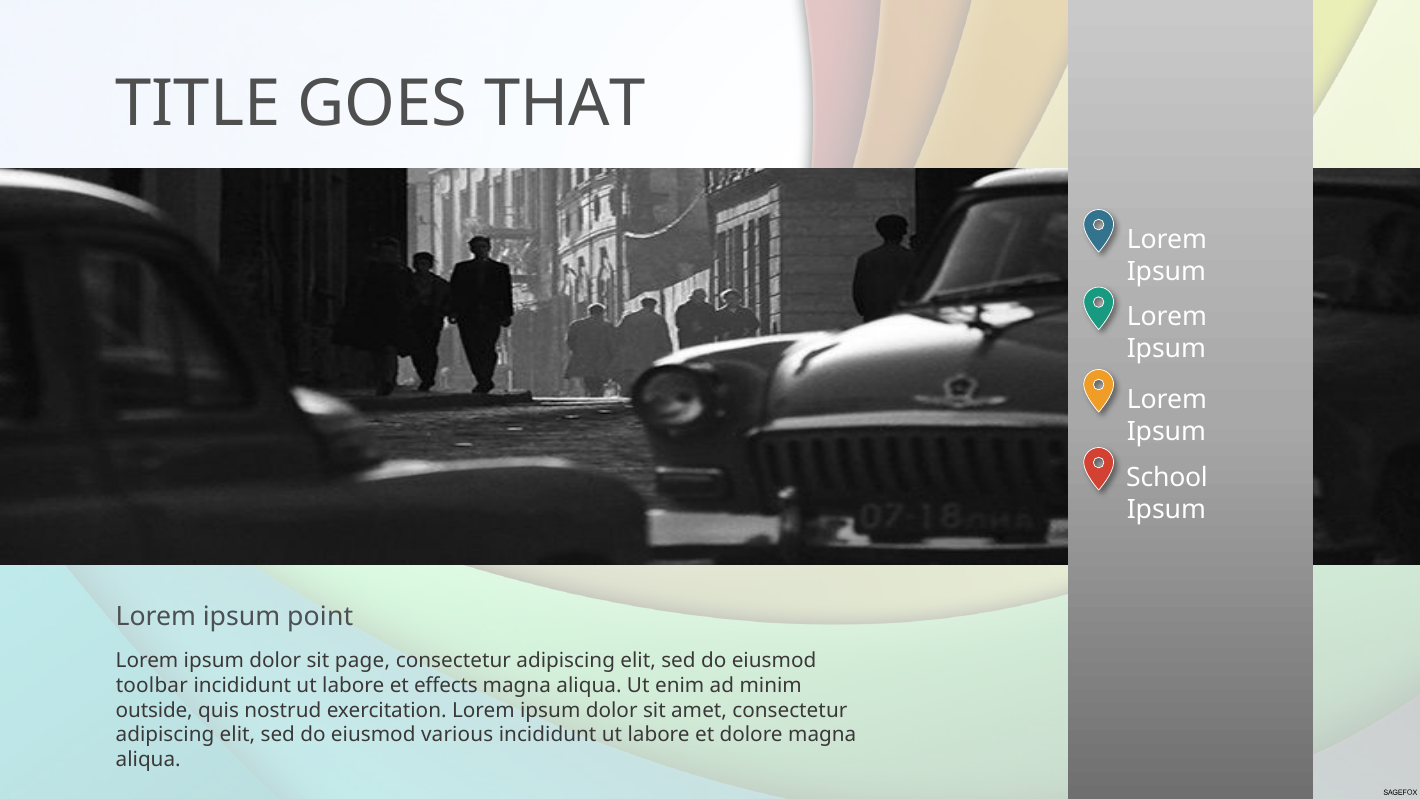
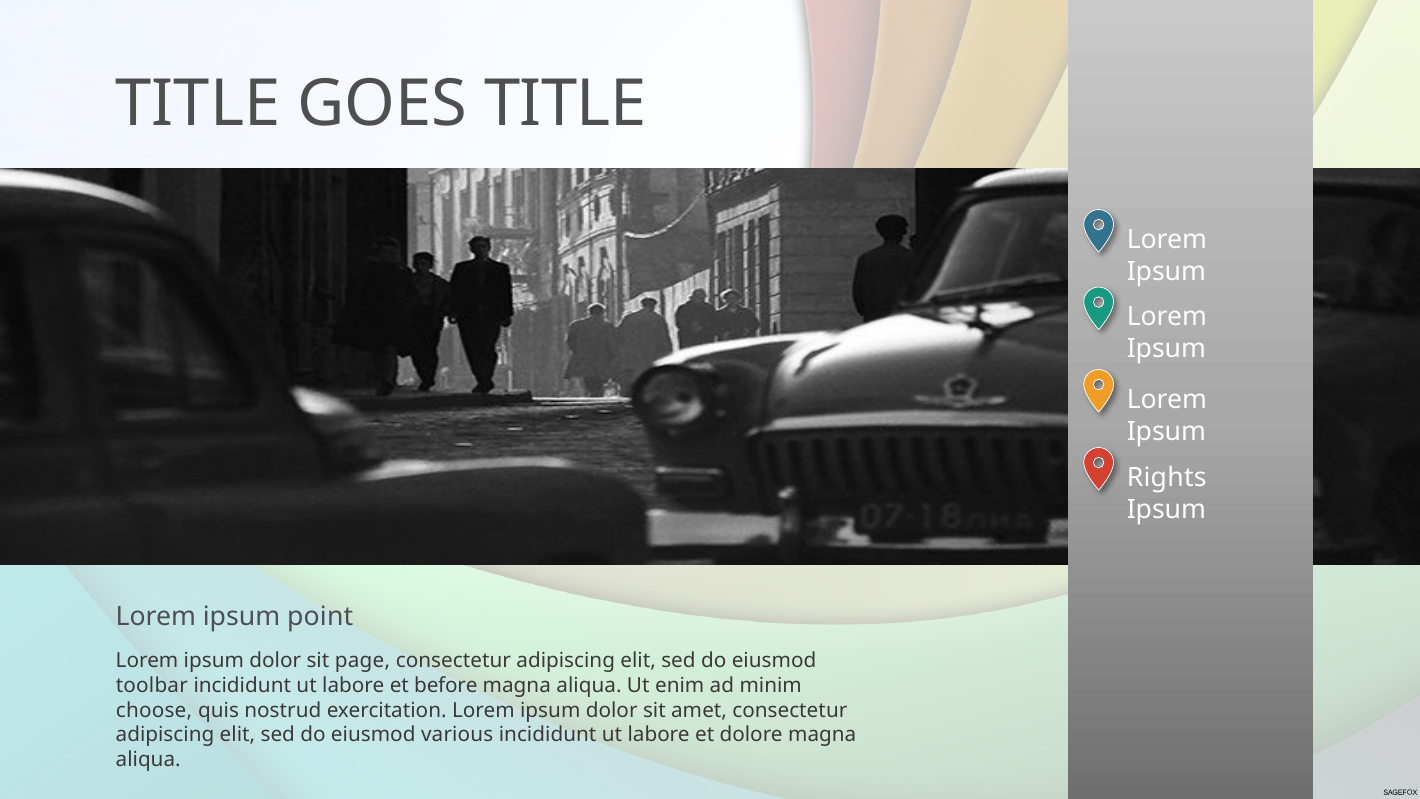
GOES THAT: THAT -> TITLE
School: School -> Rights
effects: effects -> before
outside: outside -> choose
